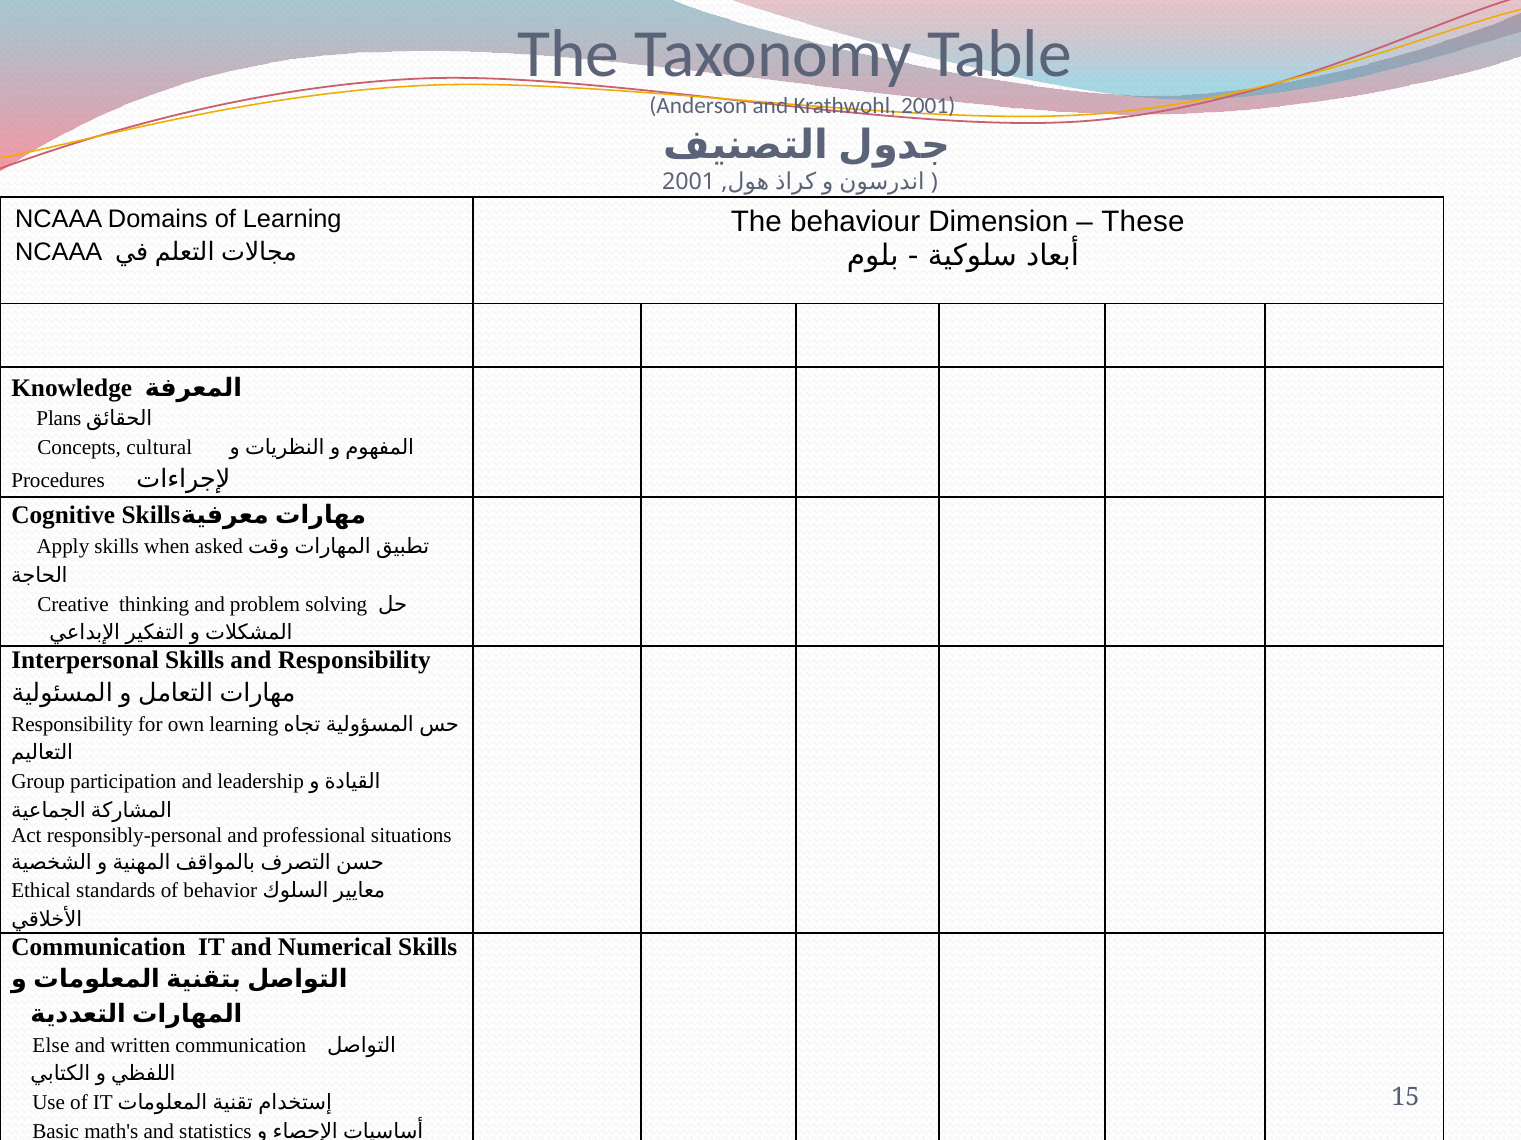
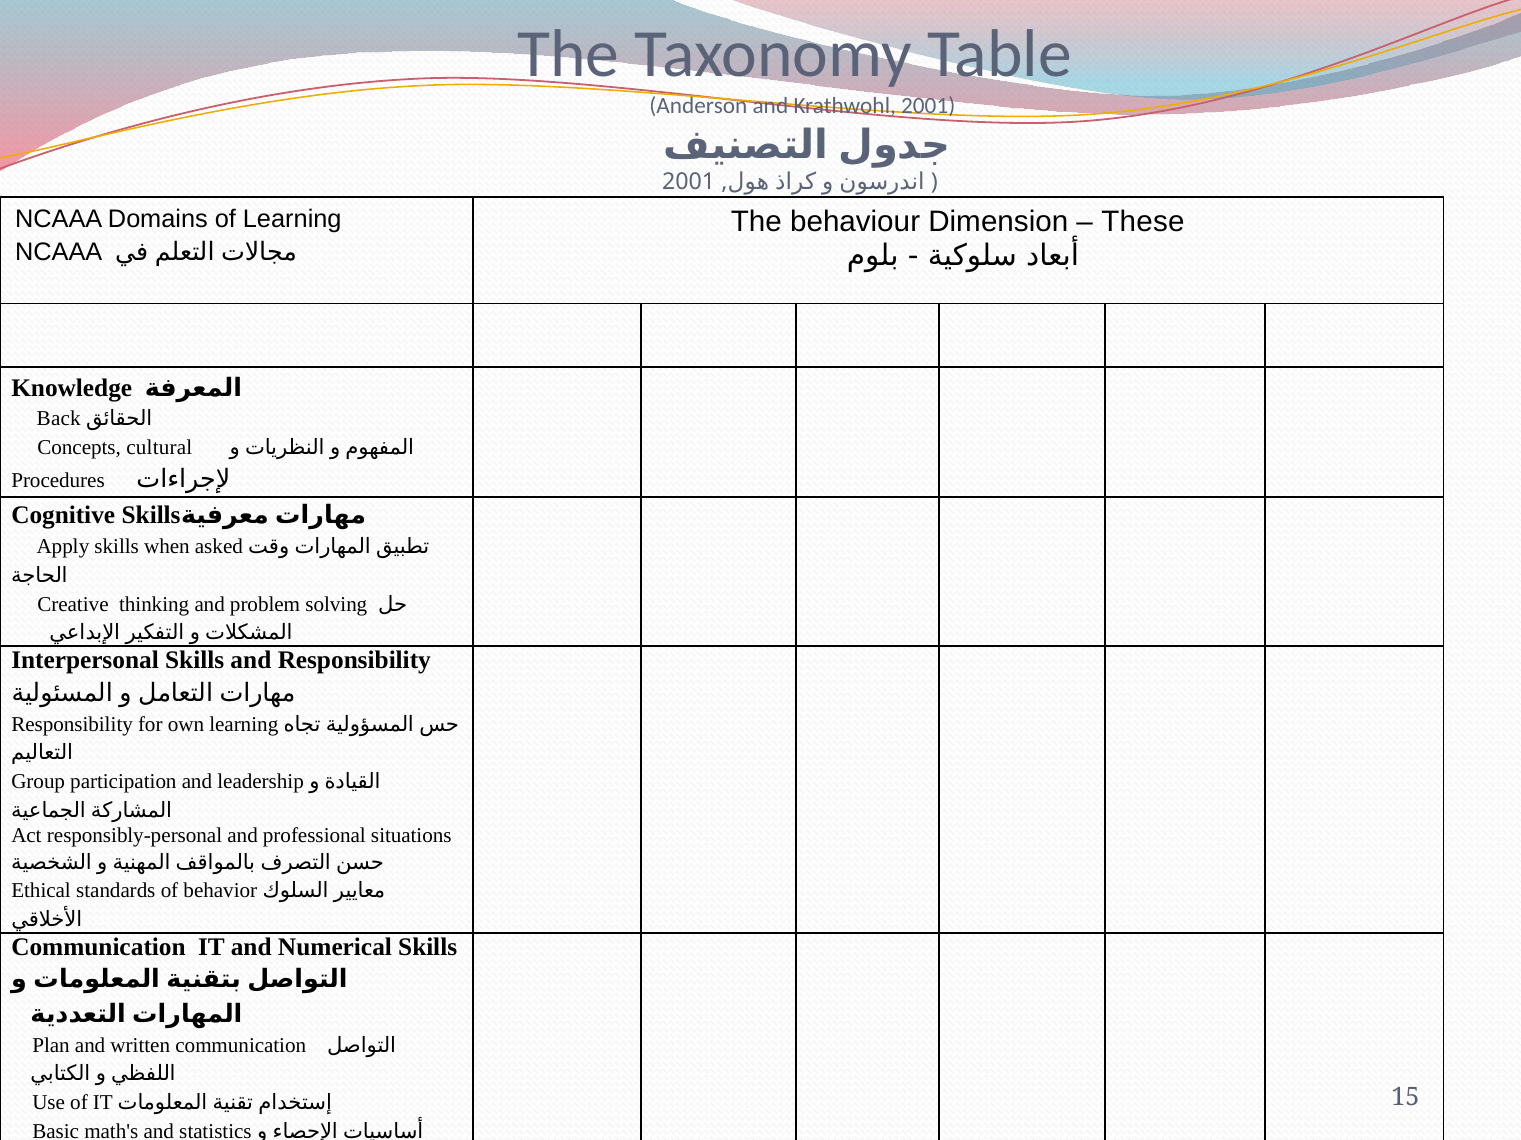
Plans: Plans -> Back
Else: Else -> Plan
